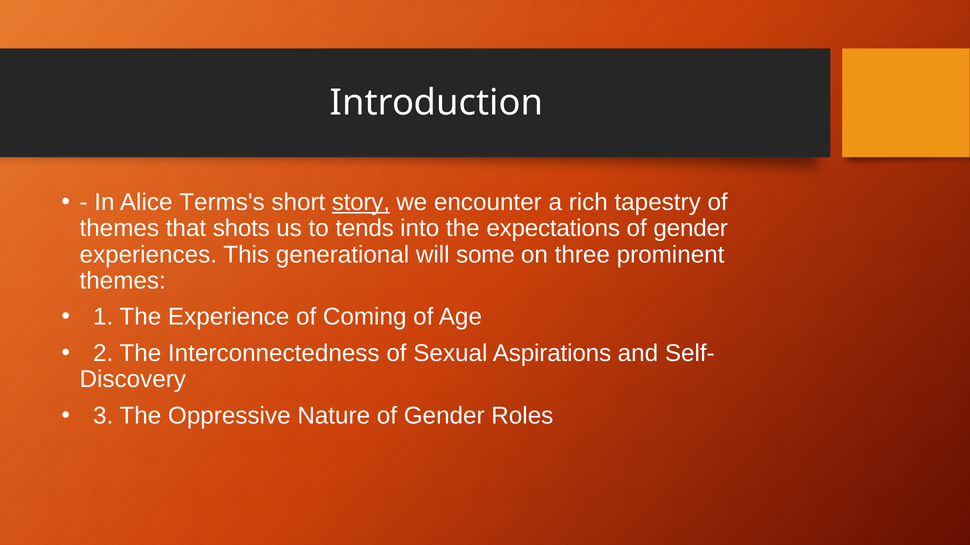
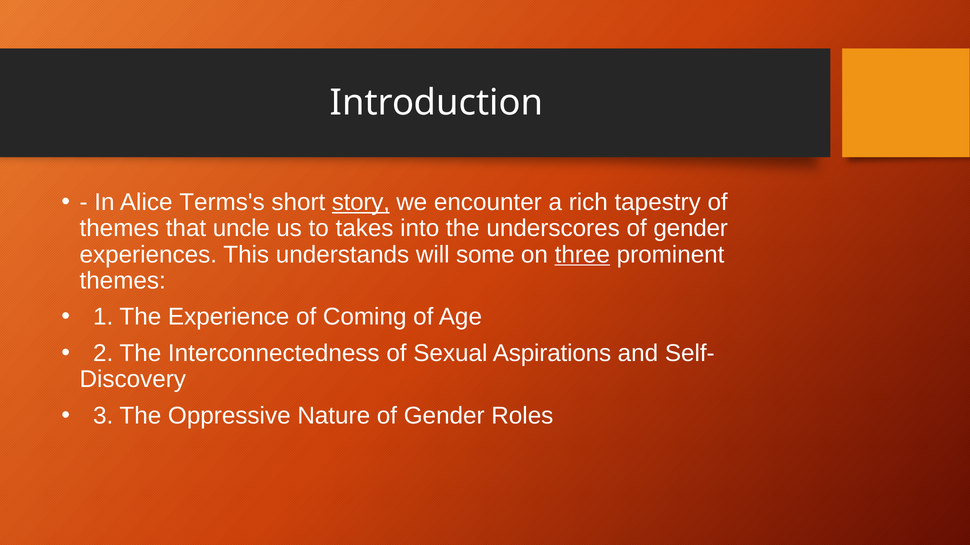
shots: shots -> uncle
tends: tends -> takes
expectations: expectations -> underscores
generational: generational -> understands
three underline: none -> present
